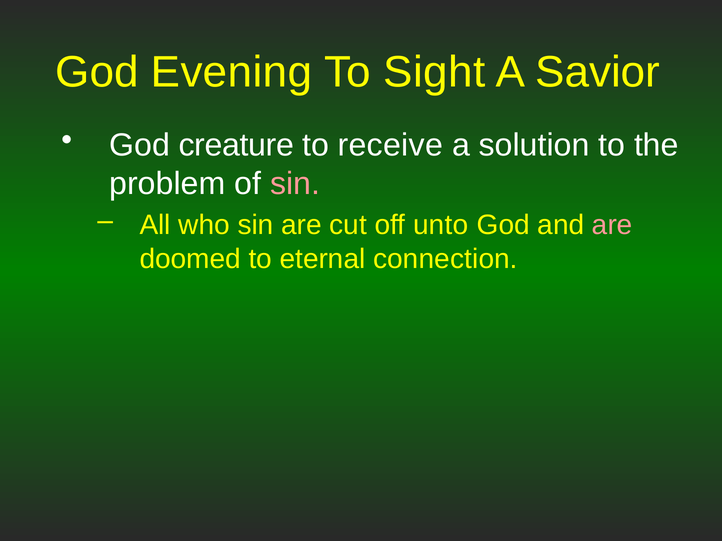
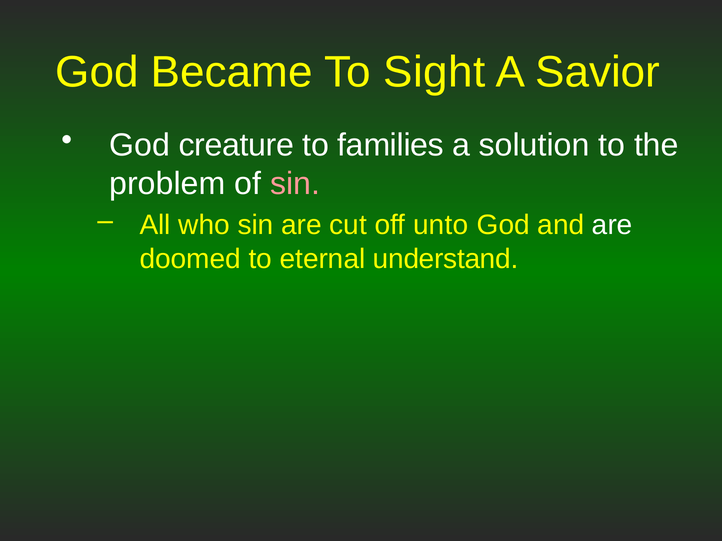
Evening: Evening -> Became
receive: receive -> families
are at (612, 225) colour: pink -> white
connection: connection -> understand
